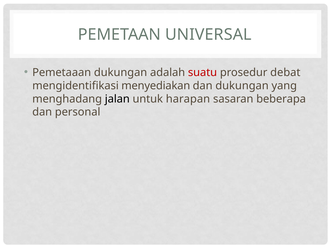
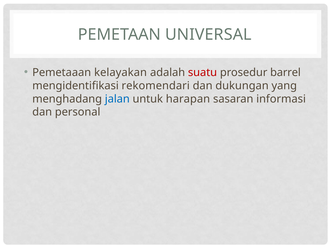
Pemetaaan dukungan: dukungan -> kelayakan
debat: debat -> barrel
menyediakan: menyediakan -> rekomendari
jalan colour: black -> blue
beberapa: beberapa -> informasi
